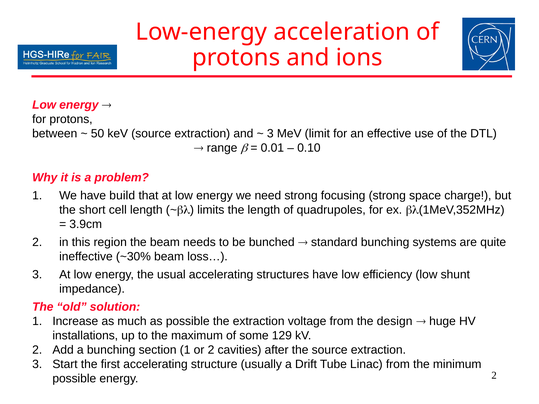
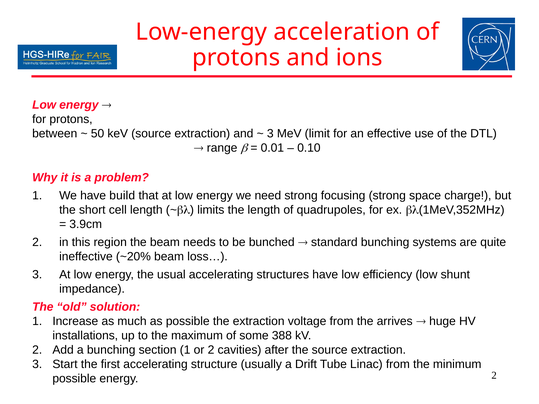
~30%: ~30% -> ~20%
design: design -> arrives
129: 129 -> 388
